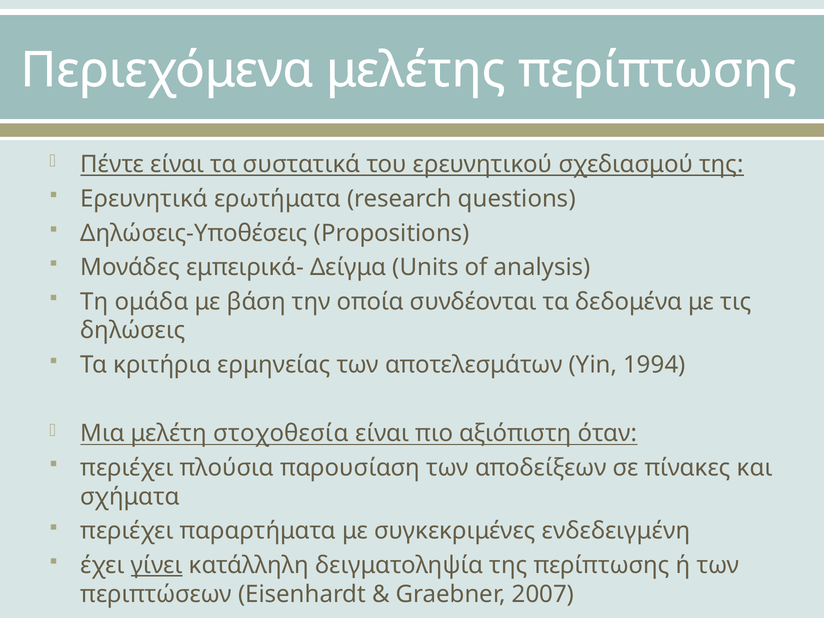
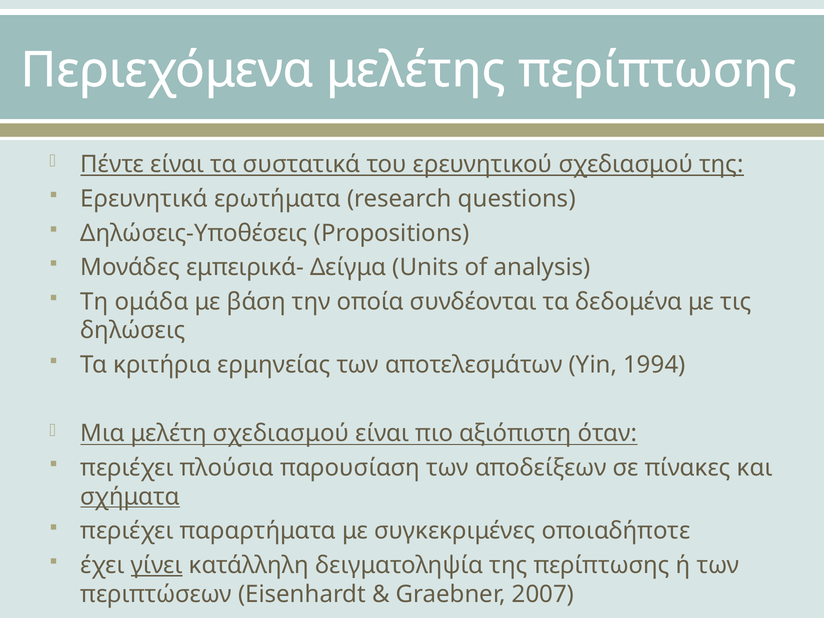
μελέτη στοχοθεσία: στοχοθεσία -> σχεδιασμού
σχήματα underline: none -> present
ενδεδειγμένη: ενδεδειγμένη -> οποιαδήποτε
